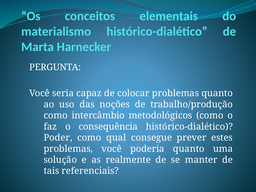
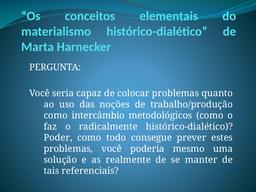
consequência: consequência -> radicalmente
qual: qual -> todo
poderia quanto: quanto -> mesmo
